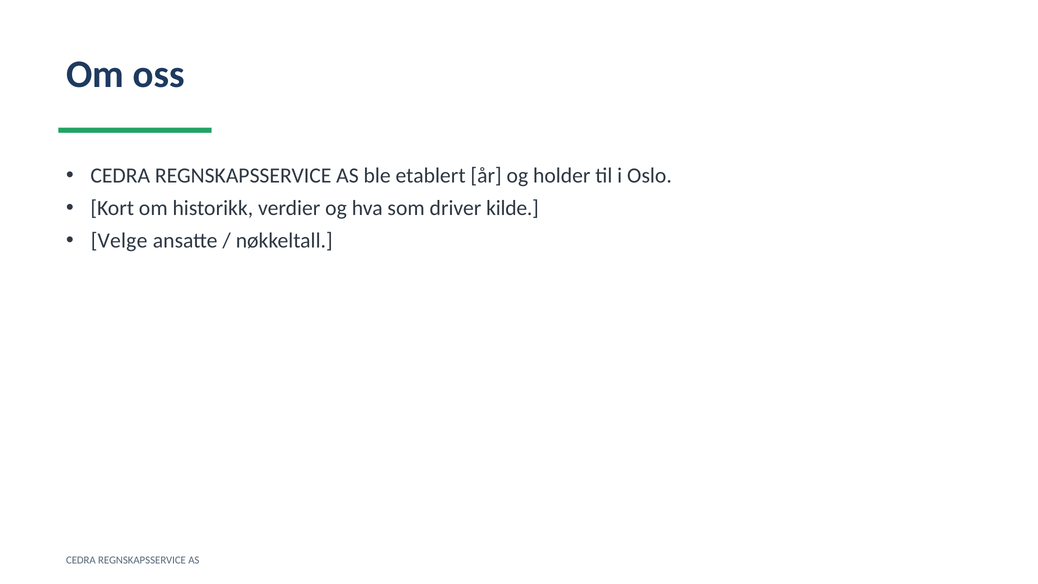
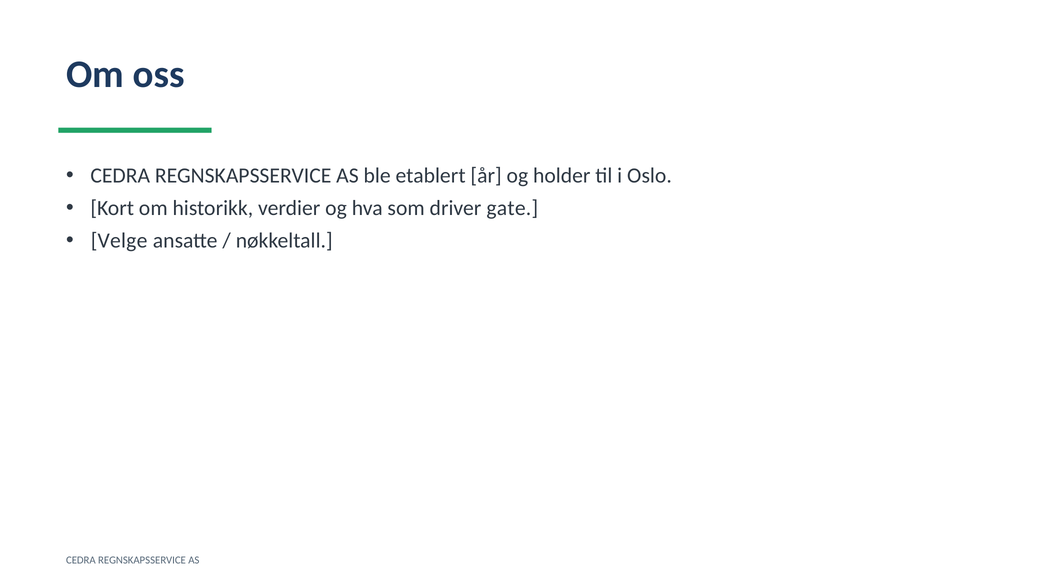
kilde: kilde -> gate
